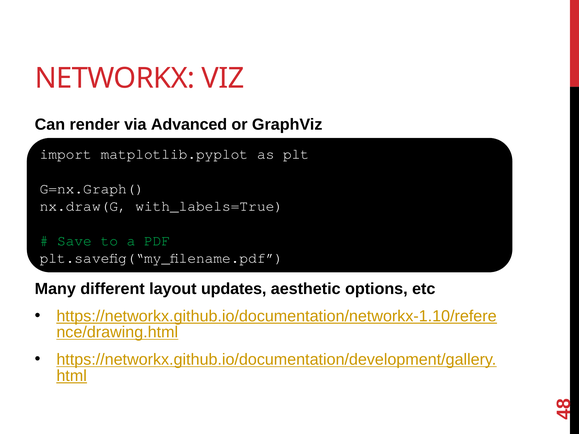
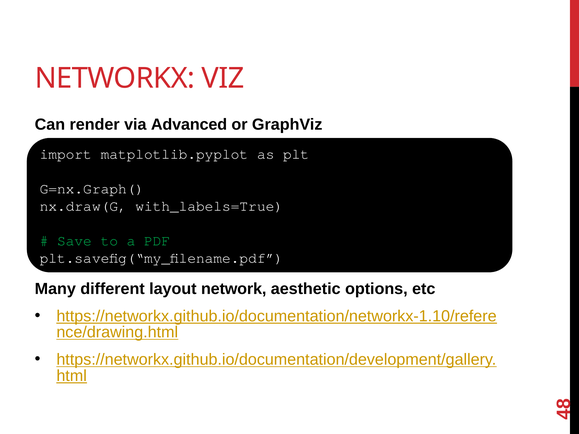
updates: updates -> network
